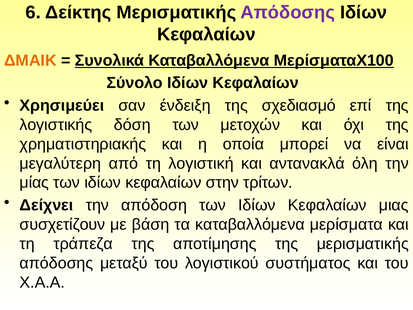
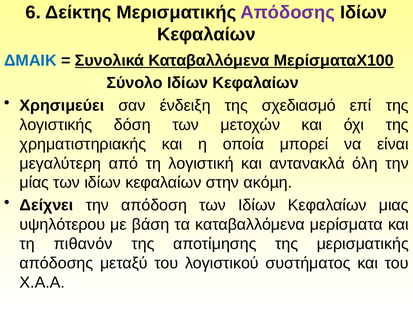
ΔΜΑΙΚ colour: orange -> blue
τρίτων: τρίτων -> ακόµη
συσχετίζουν: συσχετίζουν -> υψηλότερου
τράπεζα: τράπεζα -> πιθανόν
